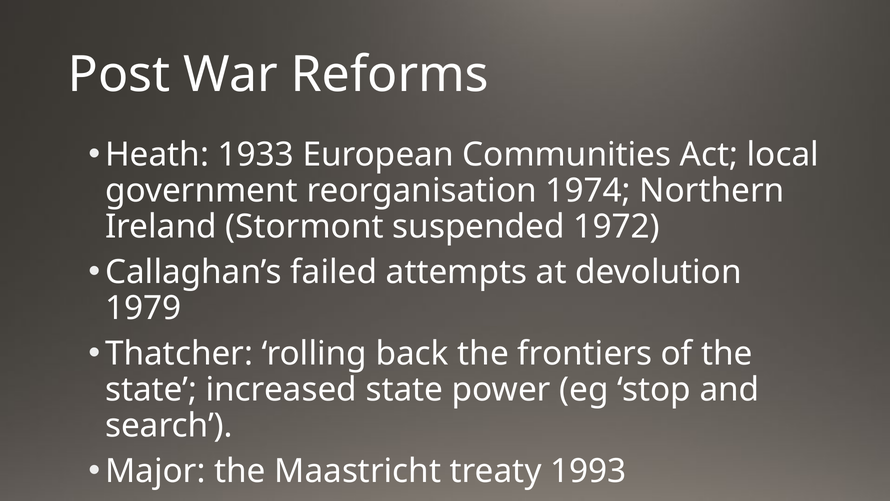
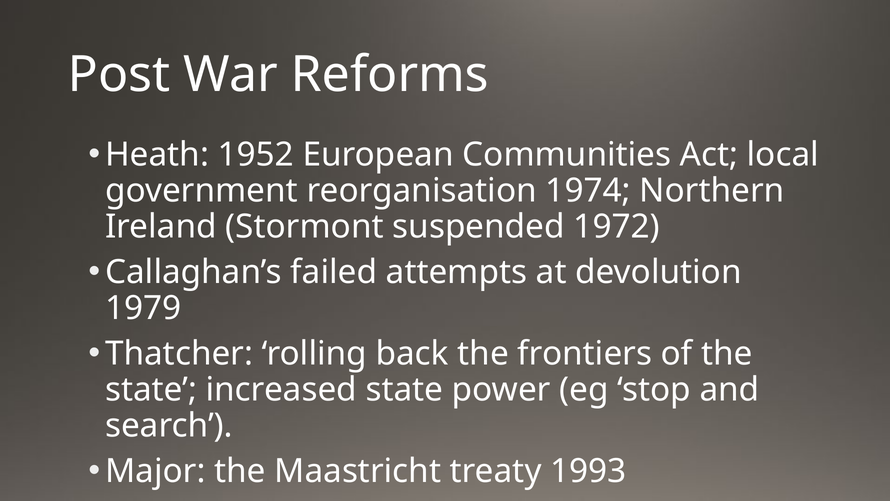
1933: 1933 -> 1952
